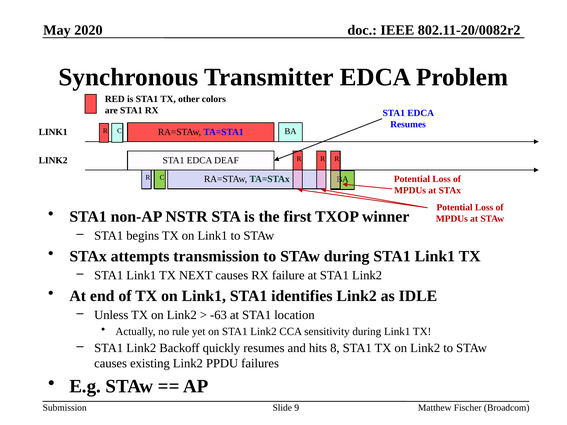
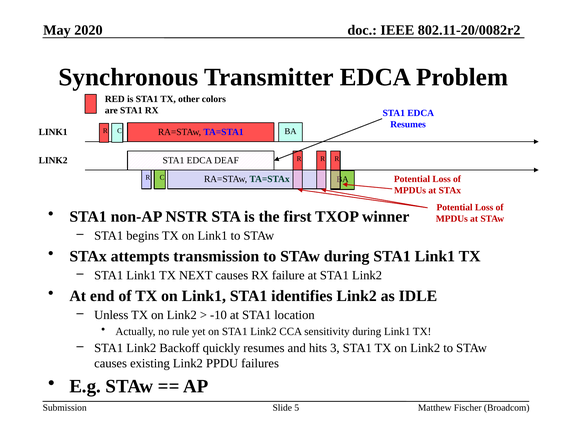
-63: -63 -> -10
8: 8 -> 3
9: 9 -> 5
